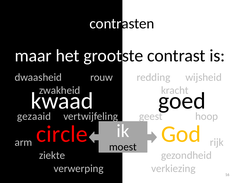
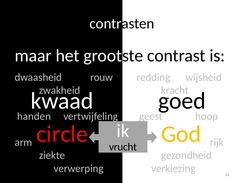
gezaaid: gezaaid -> handen
moest: moest -> vrucht
